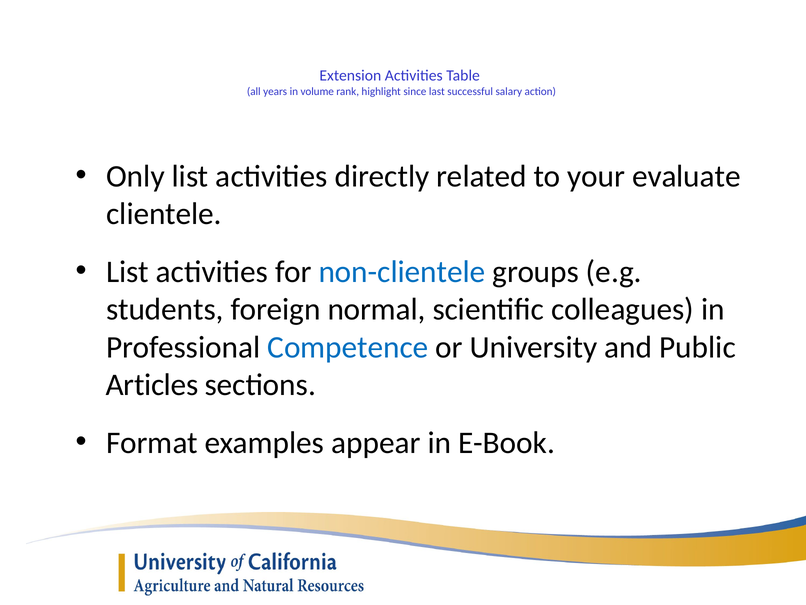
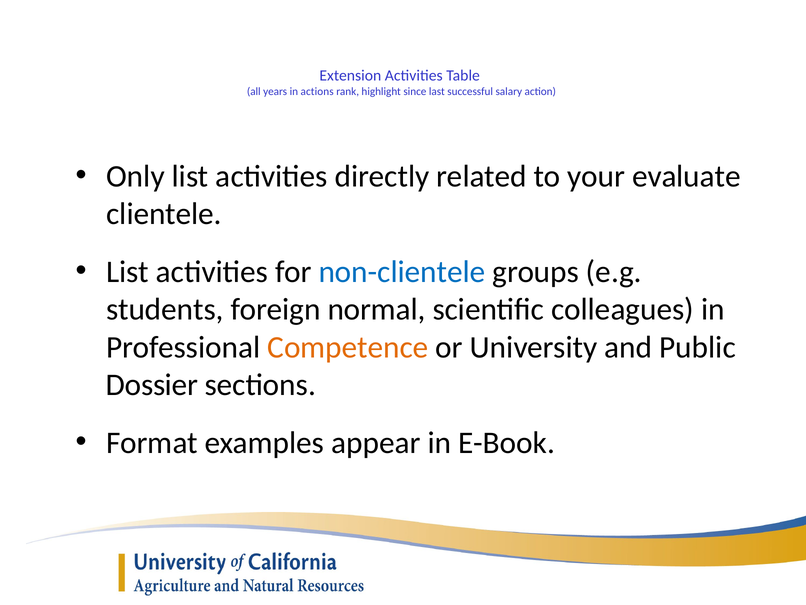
volume: volume -> actions
Competence colour: blue -> orange
Articles: Articles -> Dossier
